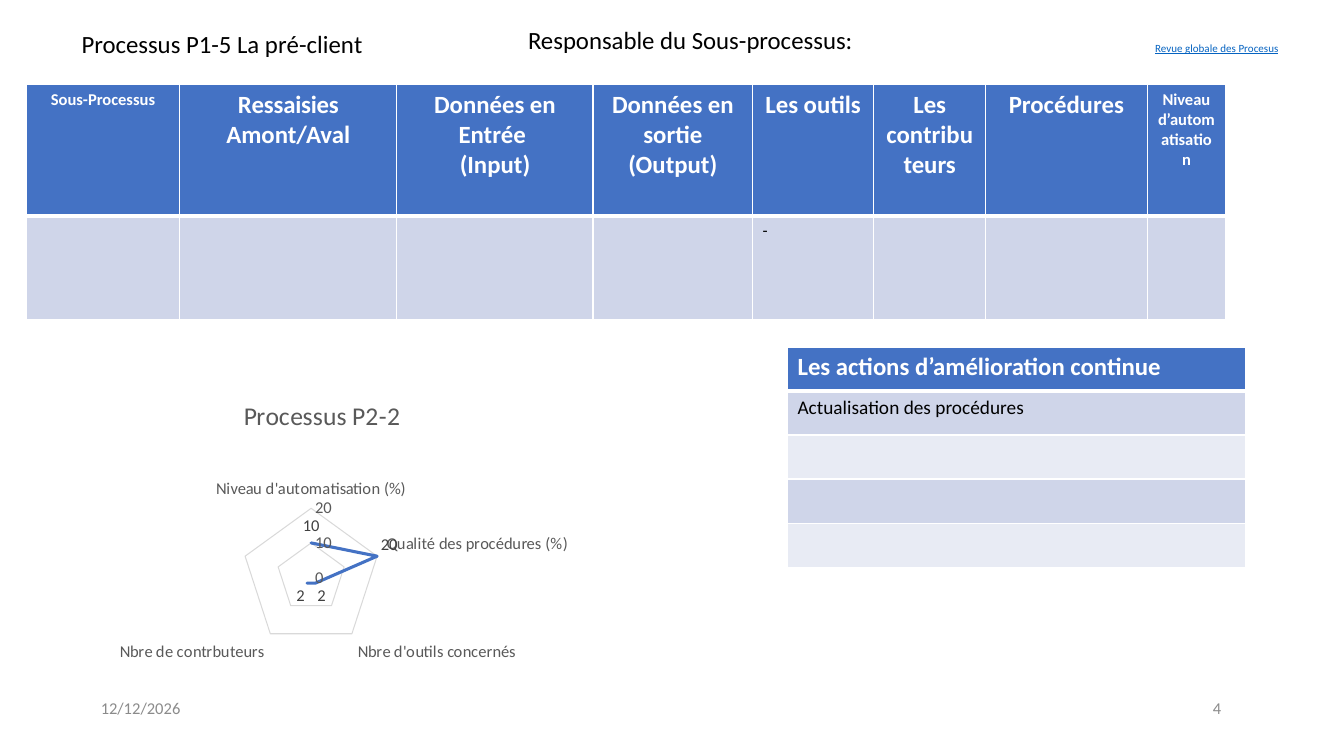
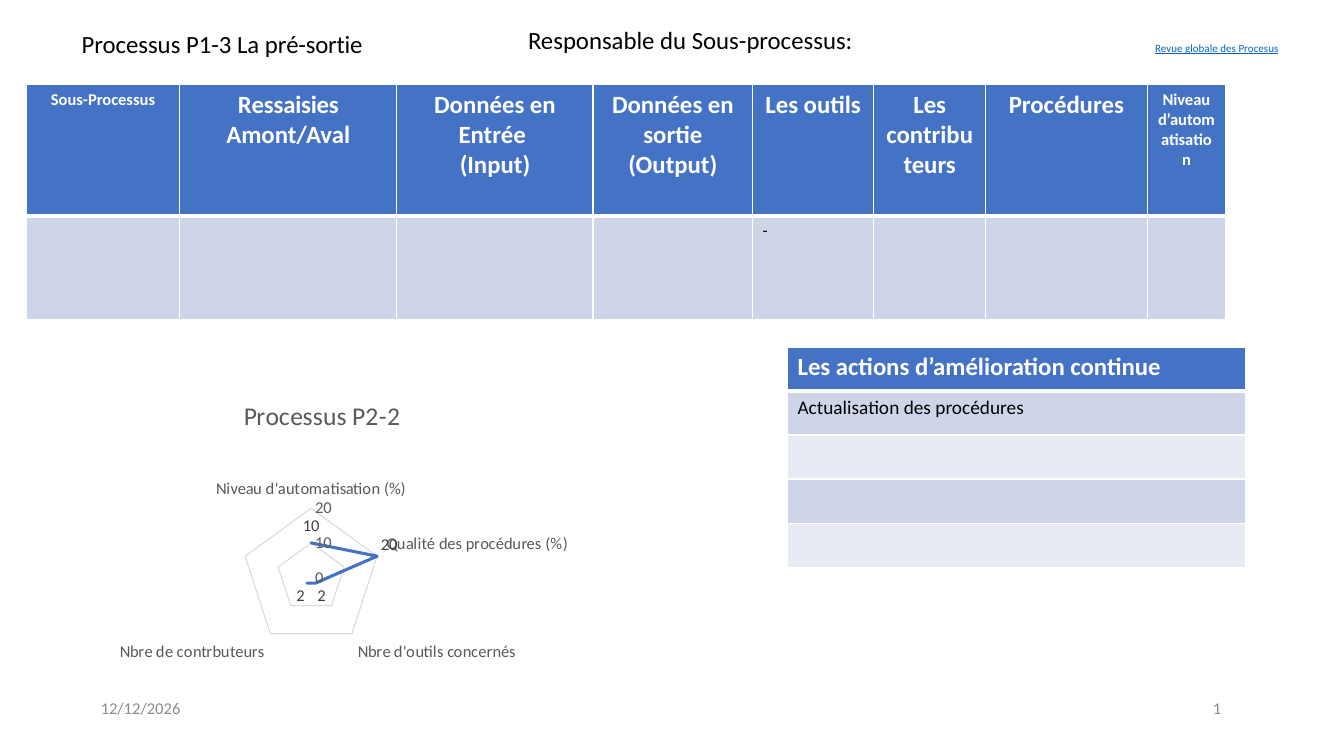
P1-5: P1-5 -> P1-3
pré-client: pré-client -> pré-sortie
4: 4 -> 1
